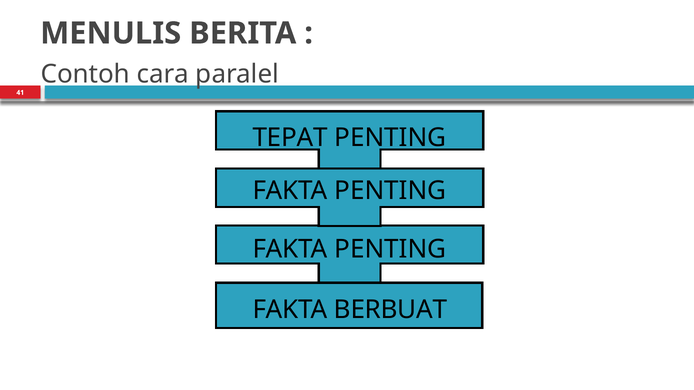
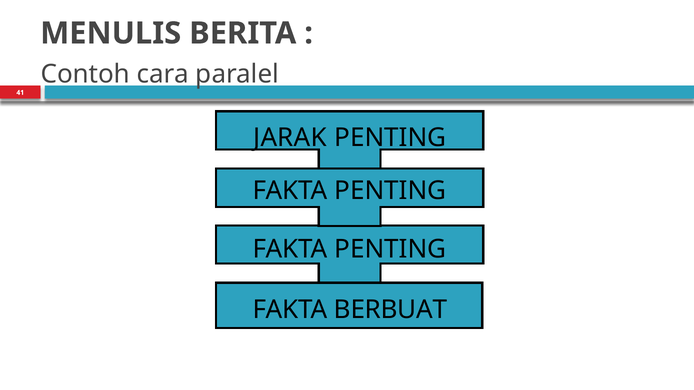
TEPAT: TEPAT -> JARAK
